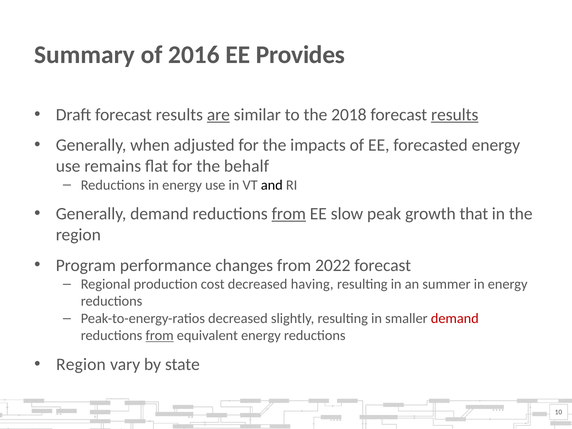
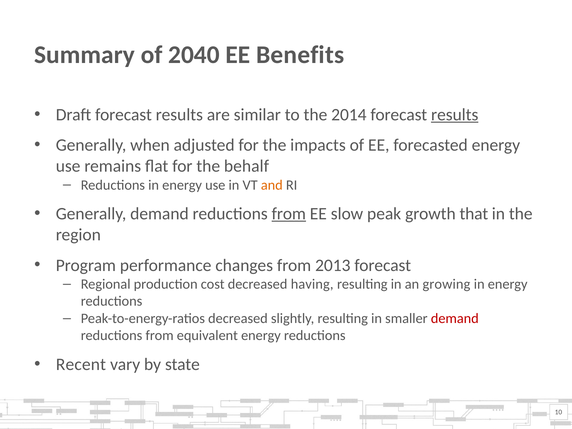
2016: 2016 -> 2040
Provides: Provides -> Benefits
are underline: present -> none
2018: 2018 -> 2014
and colour: black -> orange
2022: 2022 -> 2013
summer: summer -> growing
from at (160, 336) underline: present -> none
Region at (81, 364): Region -> Recent
